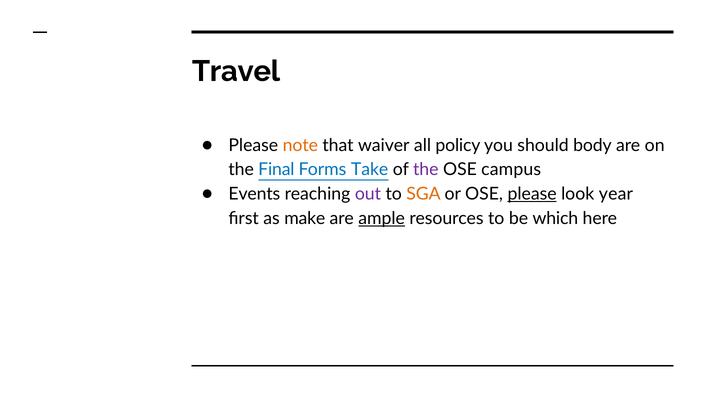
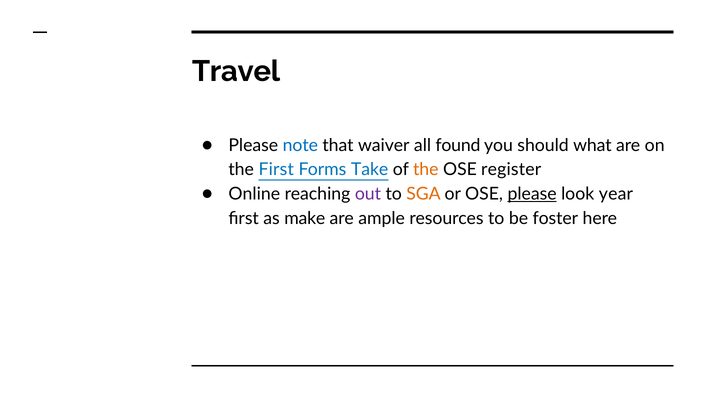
note colour: orange -> blue
policy: policy -> found
body: body -> what
the Final: Final -> First
the at (426, 170) colour: purple -> orange
campus: campus -> register
Events: Events -> Online
ample underline: present -> none
which: which -> foster
